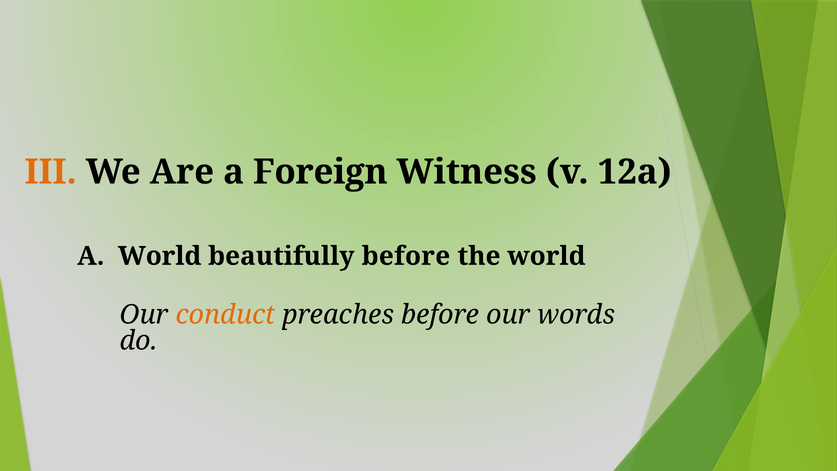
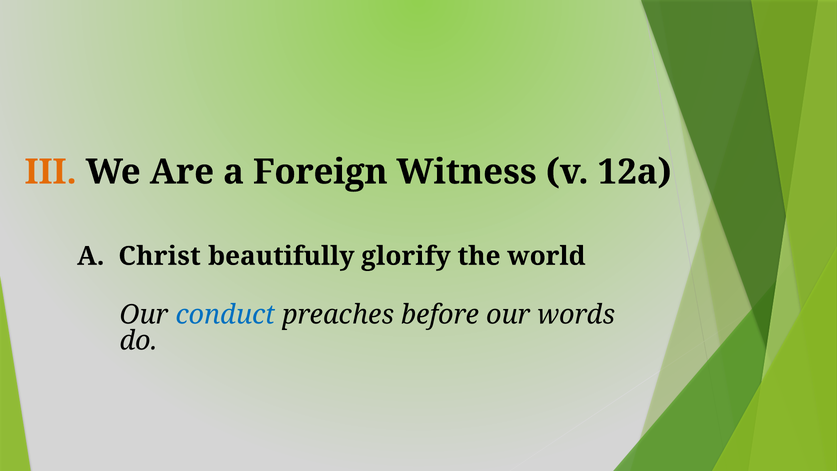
A World: World -> Christ
beautifully before: before -> glorify
conduct colour: orange -> blue
